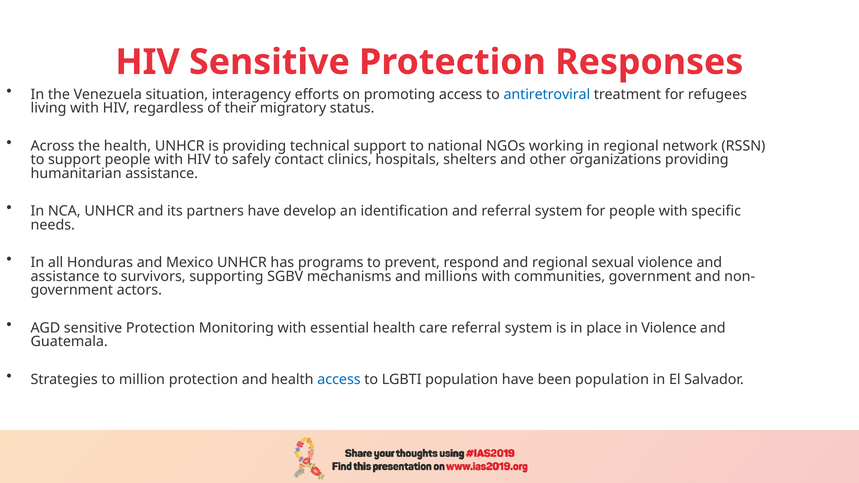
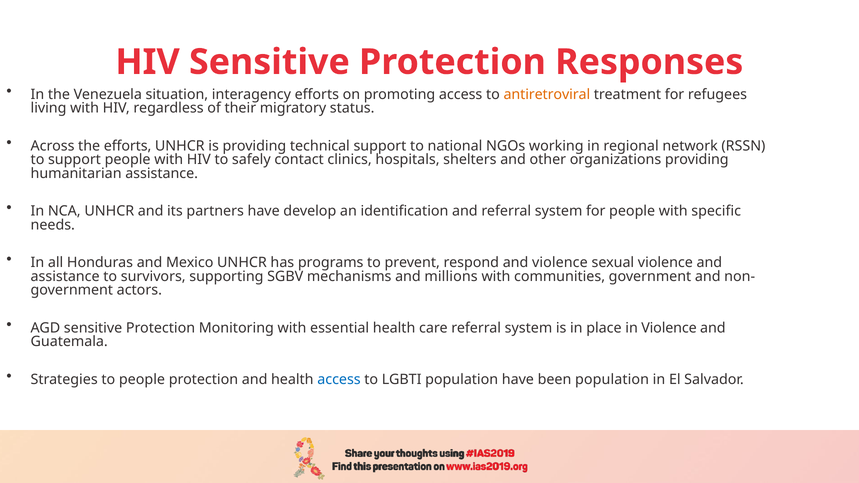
antiretroviral colour: blue -> orange
the health: health -> efforts
and regional: regional -> violence
to million: million -> people
